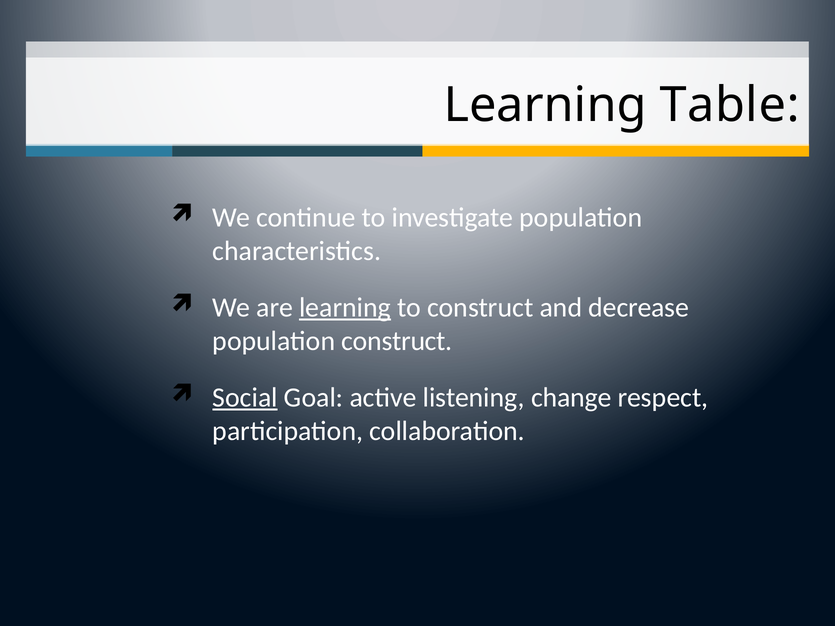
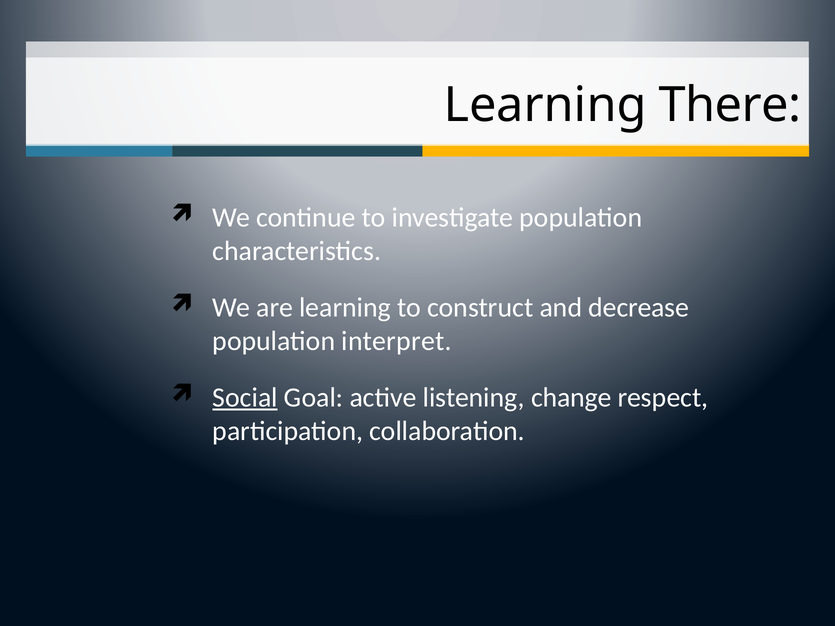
Table: Table -> There
learning at (345, 308) underline: present -> none
population construct: construct -> interpret
